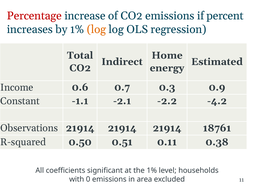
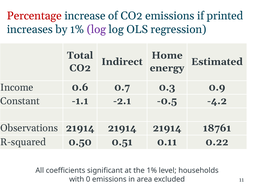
percent: percent -> printed
log at (96, 29) colour: orange -> purple
-2.2: -2.2 -> -0.5
0.38: 0.38 -> 0.22
